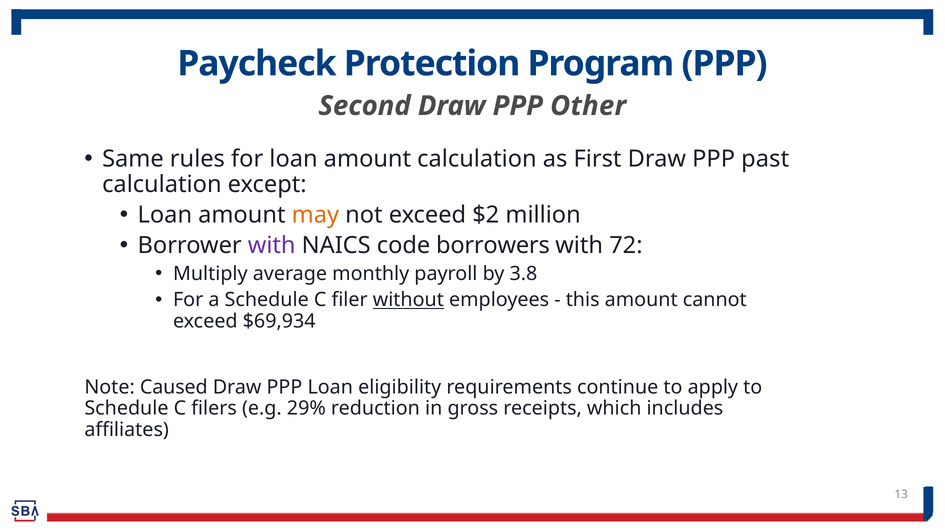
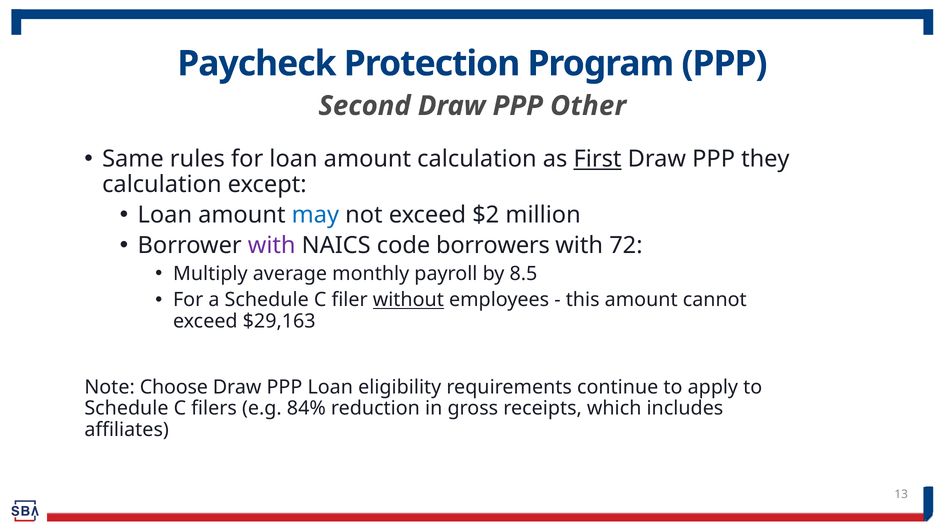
First underline: none -> present
past: past -> they
may colour: orange -> blue
3.8: 3.8 -> 8.5
$69,934: $69,934 -> $29,163
Caused: Caused -> Choose
29%: 29% -> 84%
